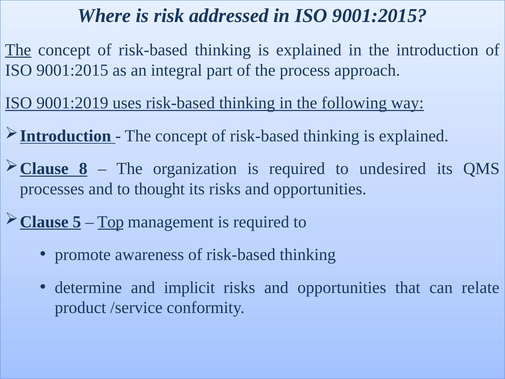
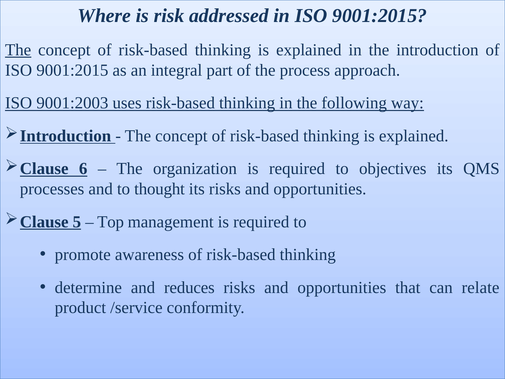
9001:2019: 9001:2019 -> 9001:2003
8: 8 -> 6
undesired: undesired -> objectives
Top underline: present -> none
implicit: implicit -> reduces
